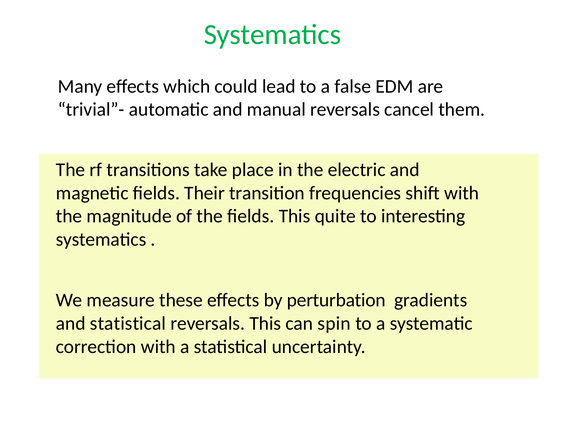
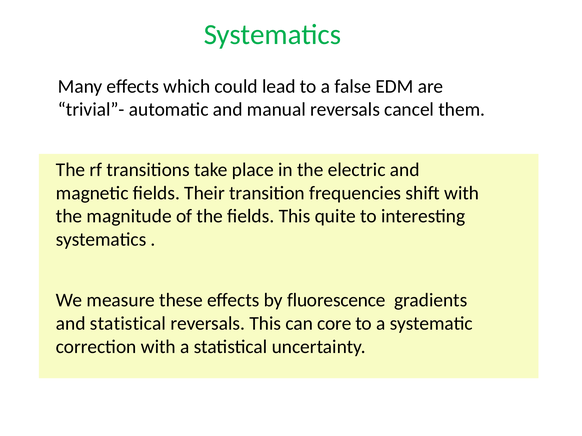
perturbation: perturbation -> fluorescence
spin: spin -> core
